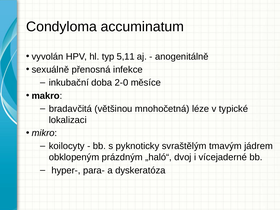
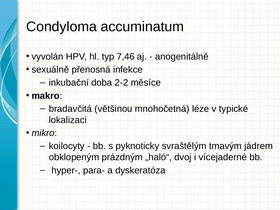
5,11: 5,11 -> 7,46
2-0: 2-0 -> 2-2
